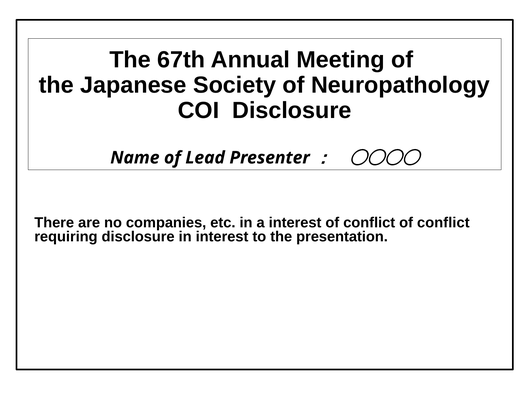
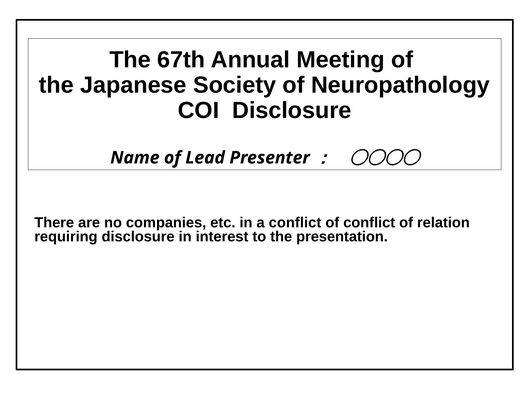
a interest: interest -> conflict
conflict of conflict: conflict -> relation
